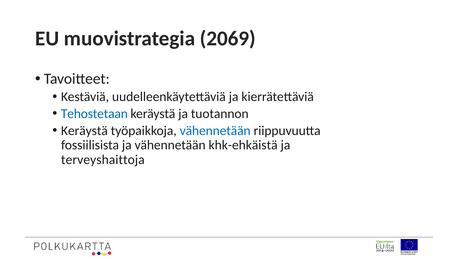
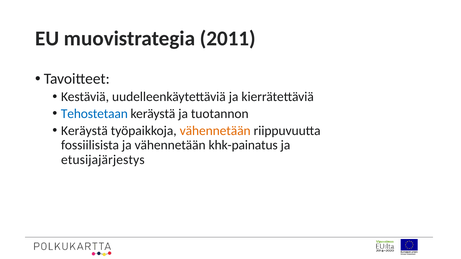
2069: 2069 -> 2011
vähennetään at (215, 131) colour: blue -> orange
khk-ehkäistä: khk-ehkäistä -> khk-painatus
terveyshaittoja: terveyshaittoja -> etusijajärjestys
